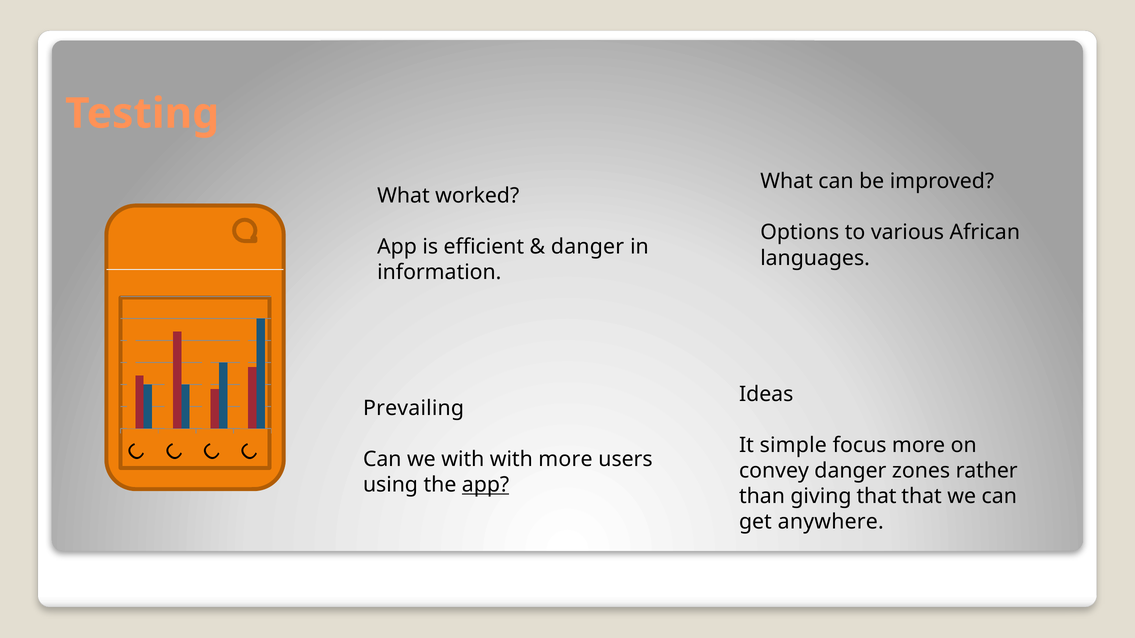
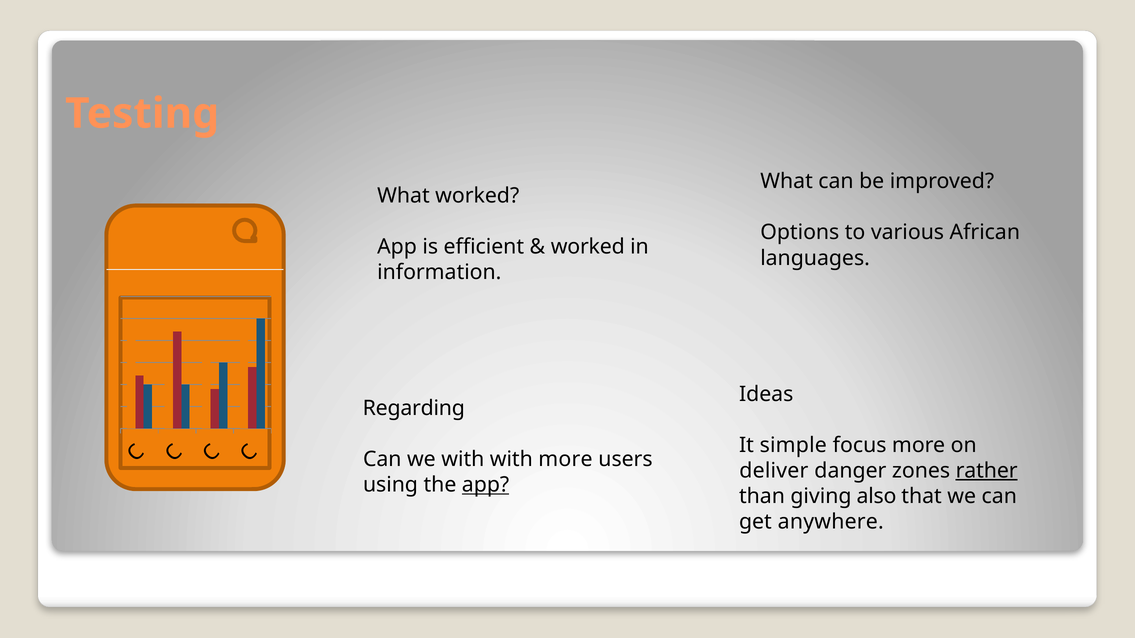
danger at (588, 247): danger -> worked
Prevailing: Prevailing -> Regarding
convey: convey -> deliver
rather underline: none -> present
giving that: that -> also
